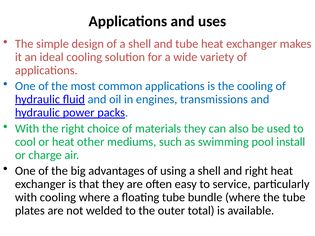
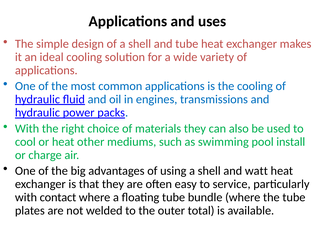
and right: right -> watt
with cooling: cooling -> contact
